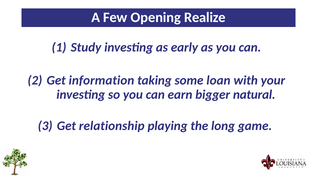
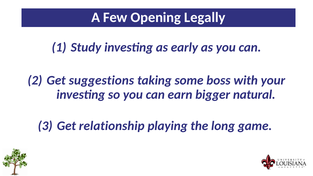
Realize: Realize -> Legally
information: information -> suggestions
loan: loan -> boss
